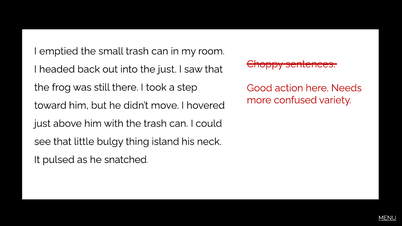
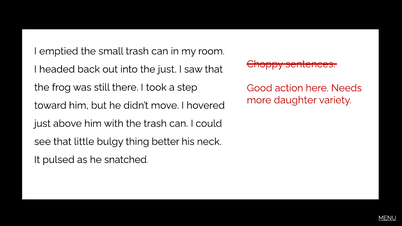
confused: confused -> daughter
island: island -> better
